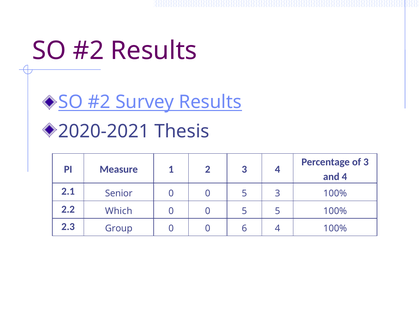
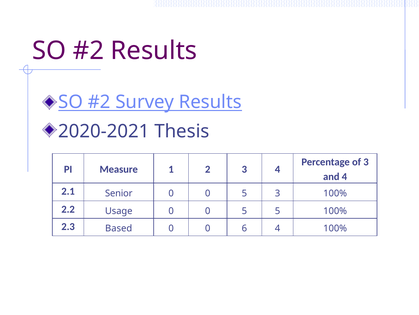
Which: Which -> Usage
Group: Group -> Based
